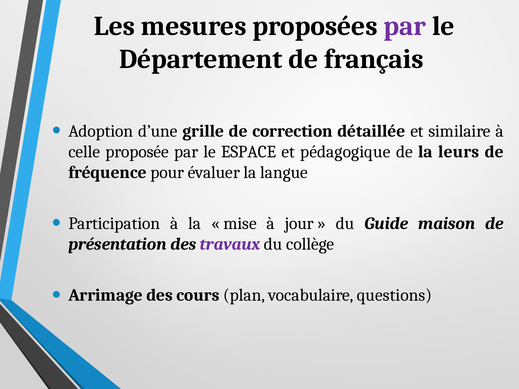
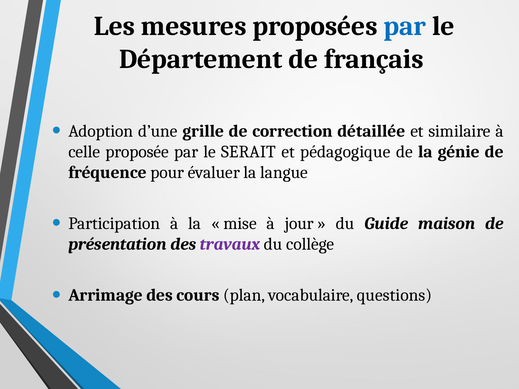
par at (405, 26) colour: purple -> blue
ESPACE: ESPACE -> SERAIT
leurs: leurs -> génie
